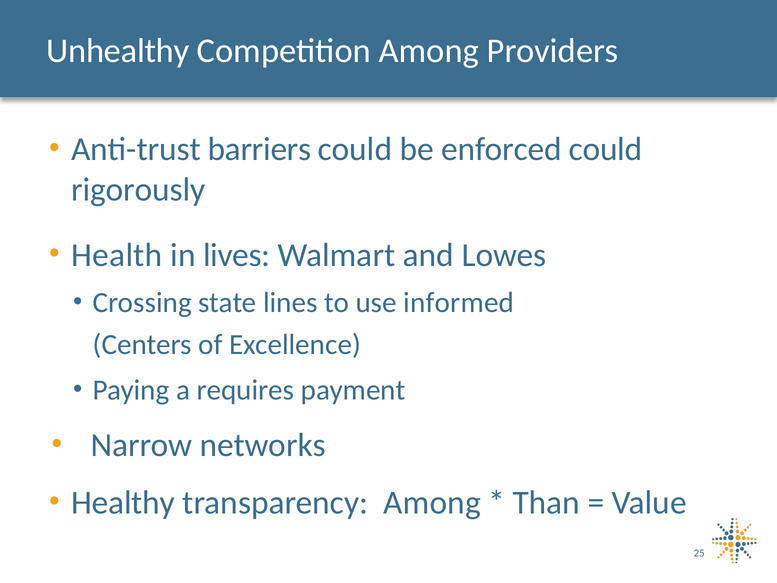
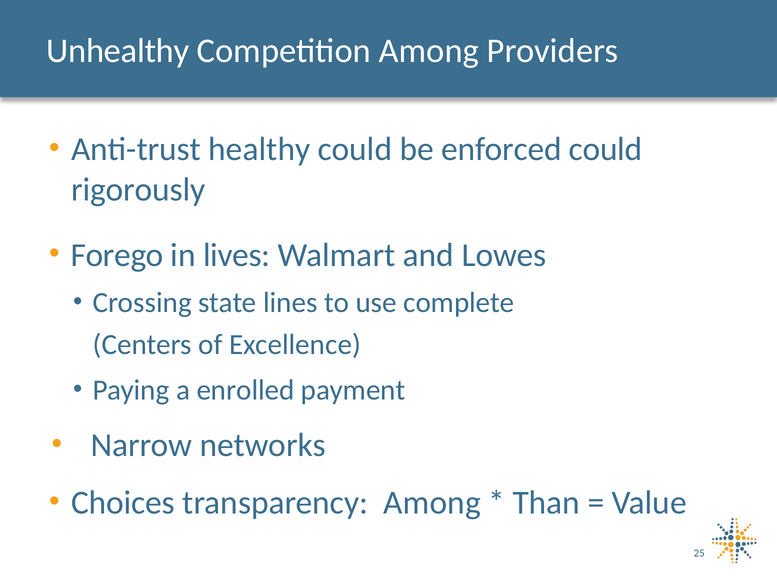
barriers: barriers -> healthy
Health: Health -> Forego
informed: informed -> complete
requires: requires -> enrolled
Healthy: Healthy -> Choices
